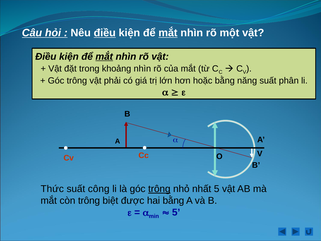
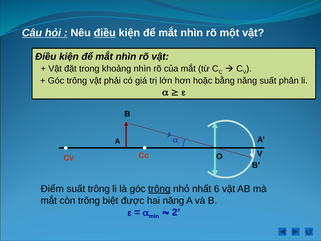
mắt at (168, 33) underline: present -> none
mắt at (104, 56) underline: present -> none
Thức: Thức -> Điểm
suất công: công -> trông
nhất 5: 5 -> 6
hai bằng: bằng -> năng
5 at (176, 212): 5 -> 2
